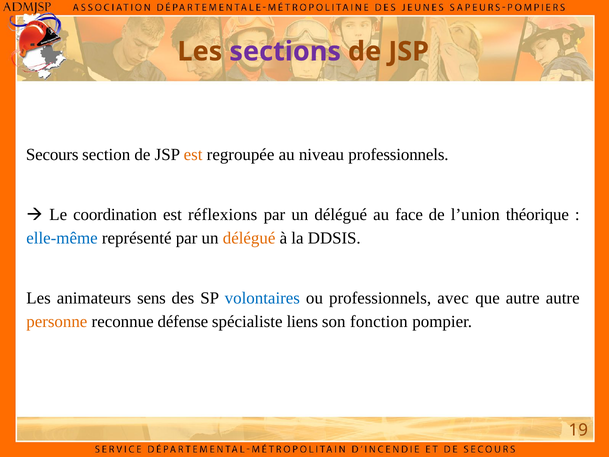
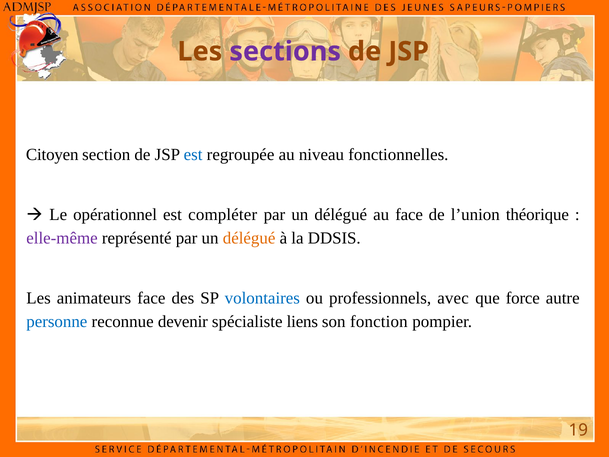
Secours: Secours -> Citoyen
est at (193, 154) colour: orange -> blue
niveau professionnels: professionnels -> fonctionnelles
coordination: coordination -> opérationnel
réflexions: réflexions -> compléter
elle-même colour: blue -> purple
animateurs sens: sens -> face
que autre: autre -> force
personne colour: orange -> blue
défense: défense -> devenir
